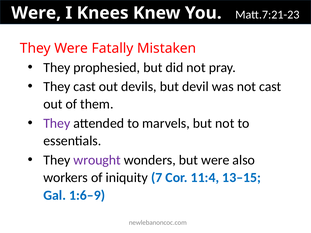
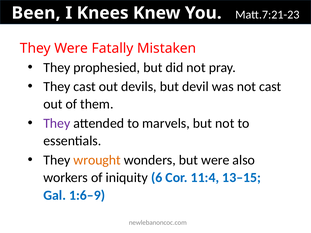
Were at (36, 13): Were -> Been
wrought colour: purple -> orange
7: 7 -> 6
